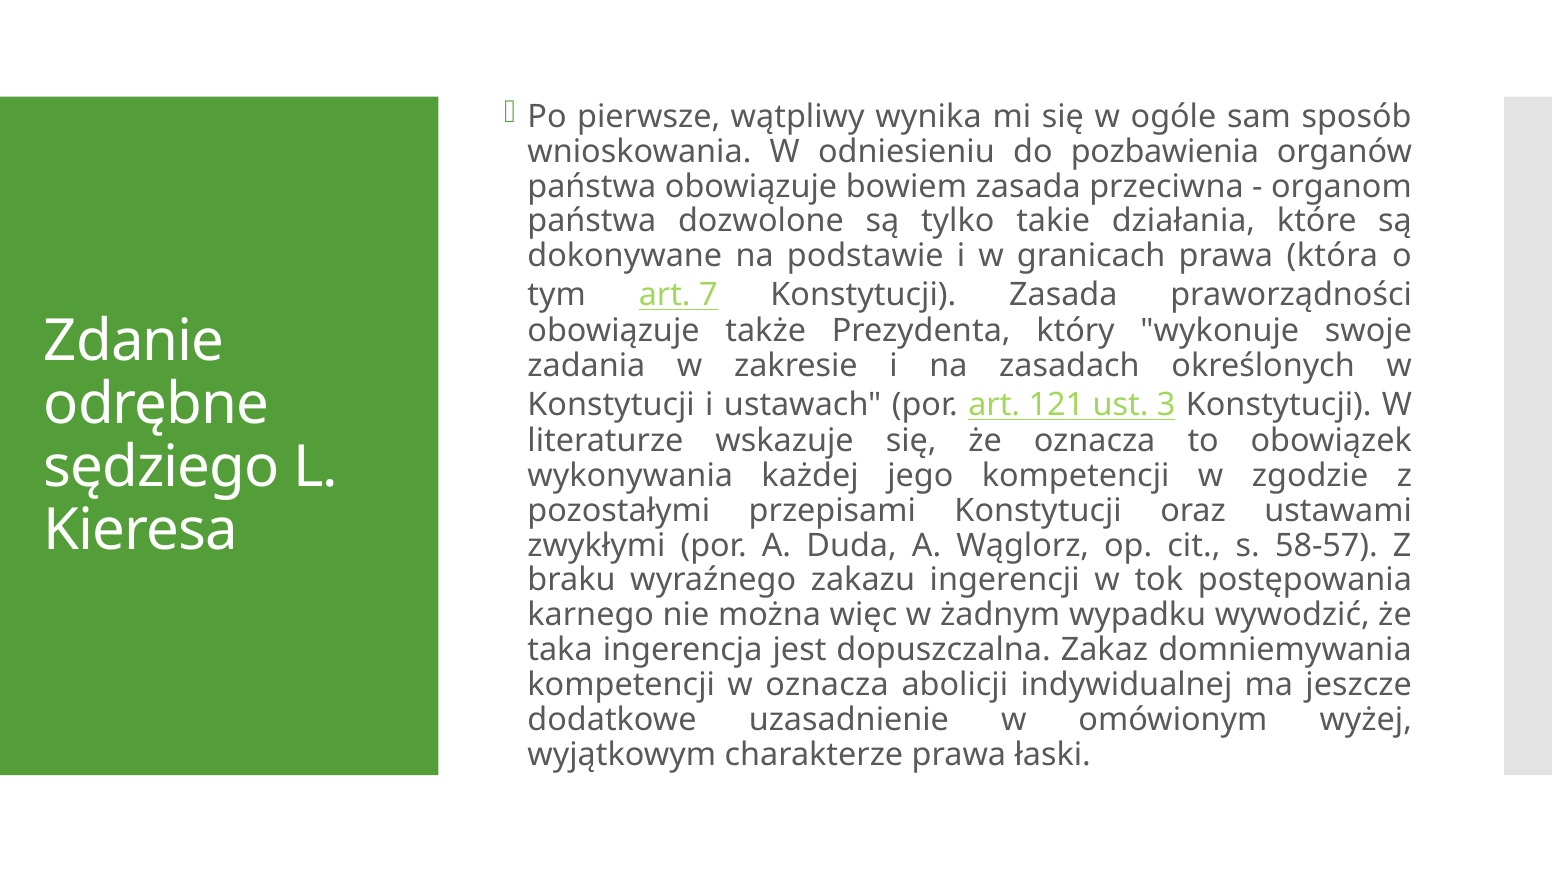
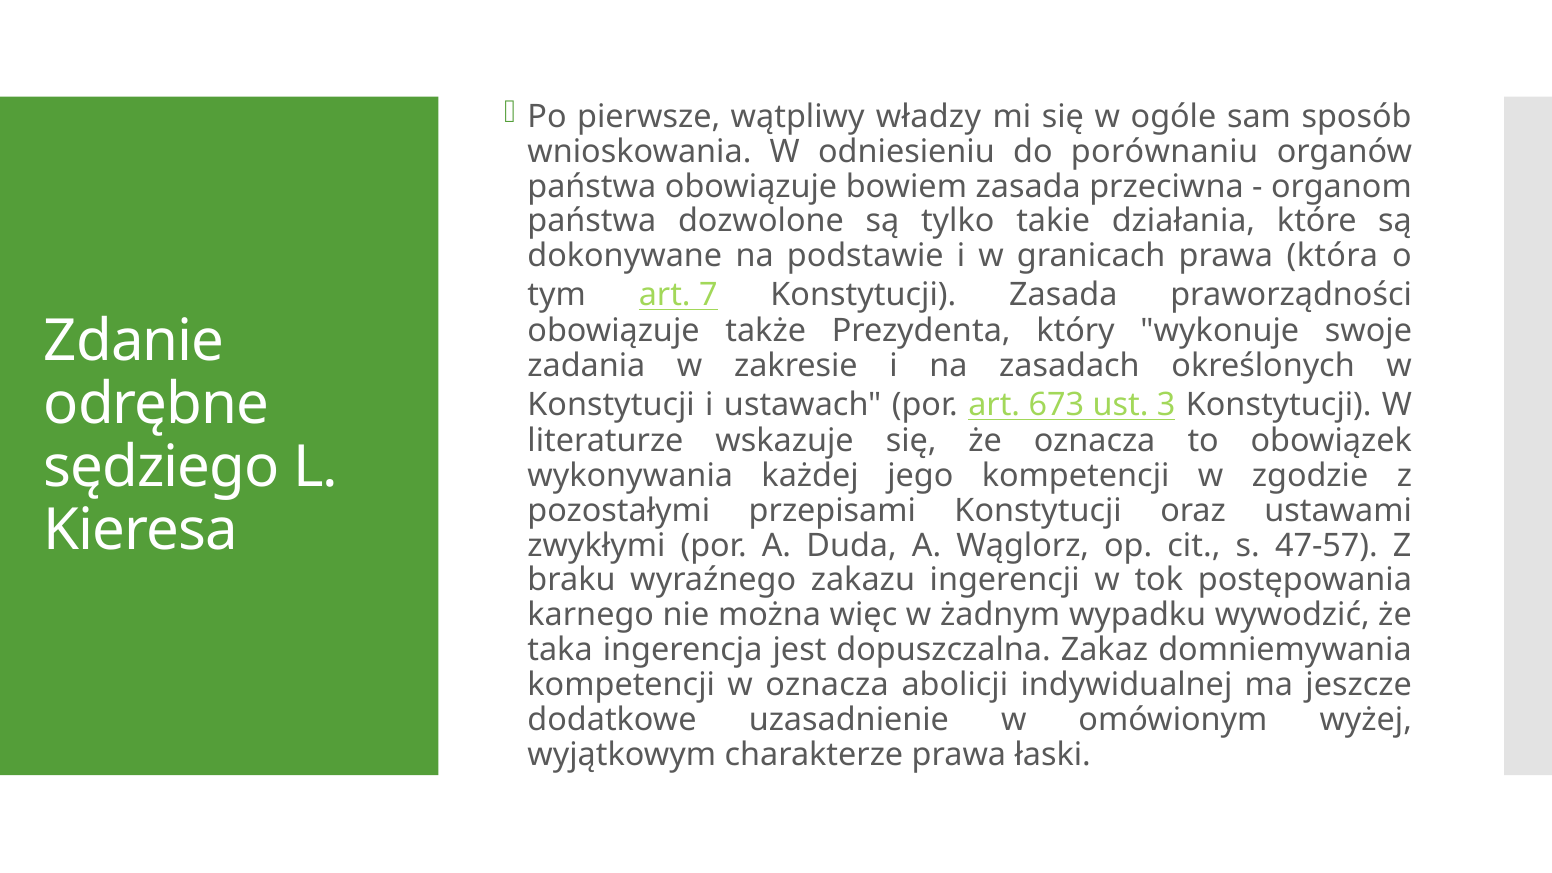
wynika: wynika -> władzy
pozbawienia: pozbawienia -> porównaniu
121: 121 -> 673
58-57: 58-57 -> 47-57
